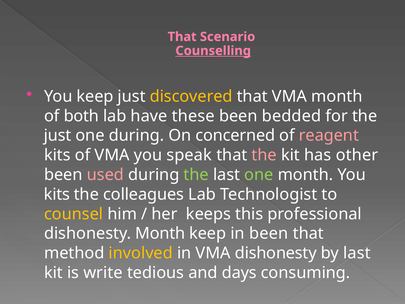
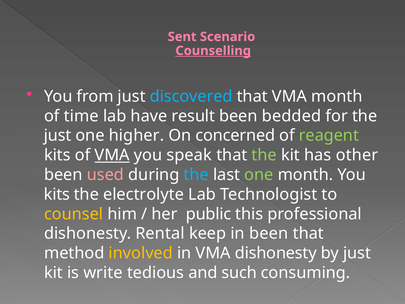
That at (182, 37): That -> Sent
You keep: keep -> from
discovered colour: yellow -> light blue
both: both -> time
these: these -> result
one during: during -> higher
reagent colour: pink -> light green
VMA at (112, 155) underline: none -> present
the at (264, 155) colour: pink -> light green
the at (196, 175) colour: light green -> light blue
colleagues: colleagues -> electrolyte
keeps: keeps -> public
dishonesty Month: Month -> Rental
by last: last -> just
days: days -> such
